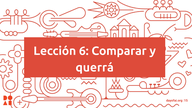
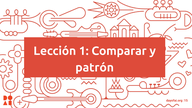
6: 6 -> 1
querrá: querrá -> patrón
